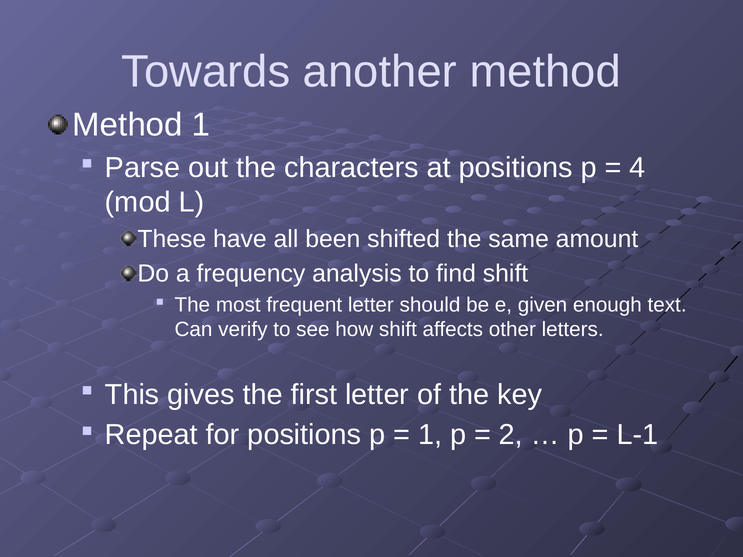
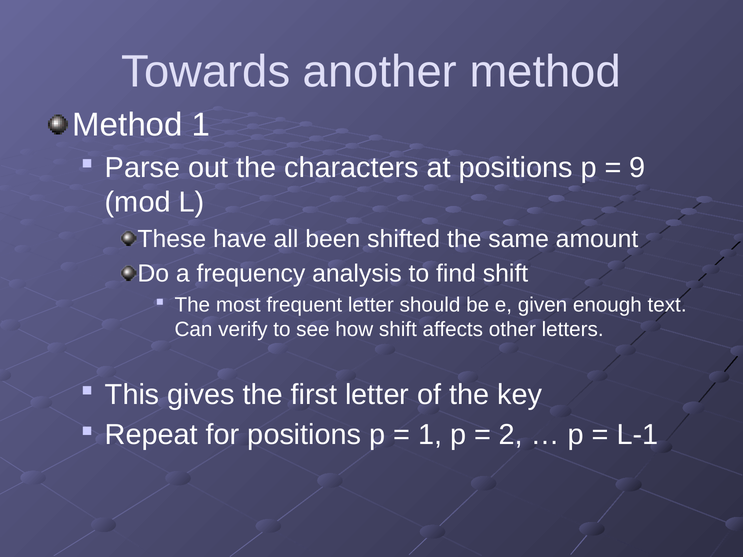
4: 4 -> 9
